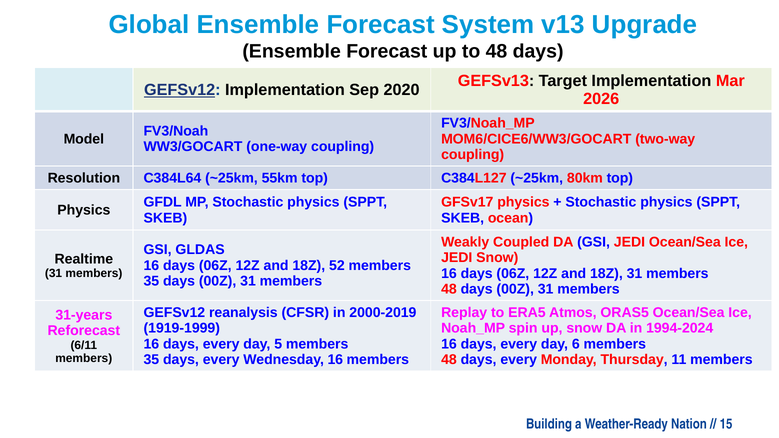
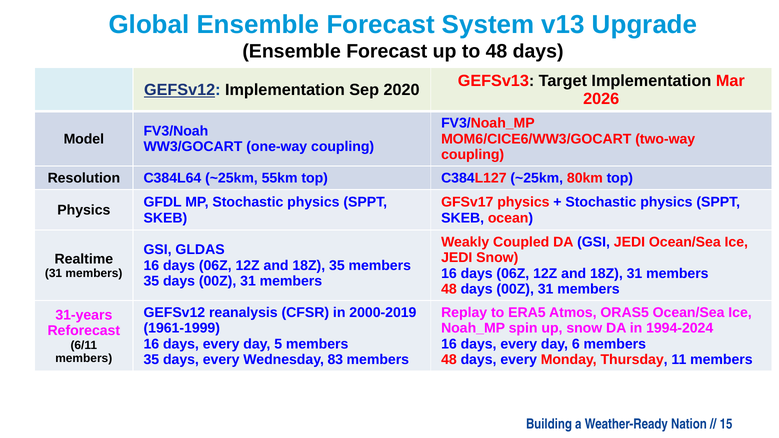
18Z 52: 52 -> 35
1919-1999: 1919-1999 -> 1961-1999
Wednesday 16: 16 -> 83
